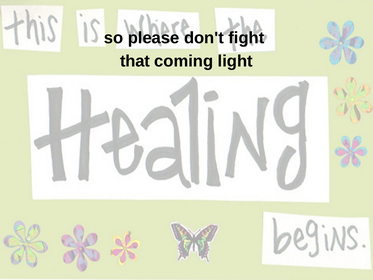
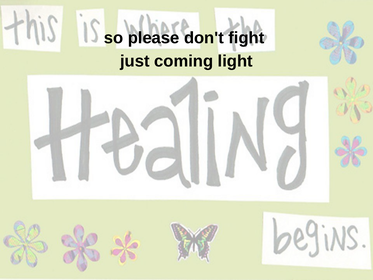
that: that -> just
